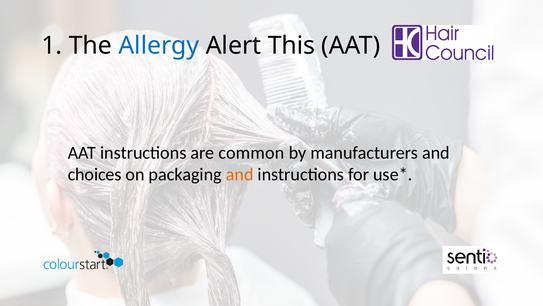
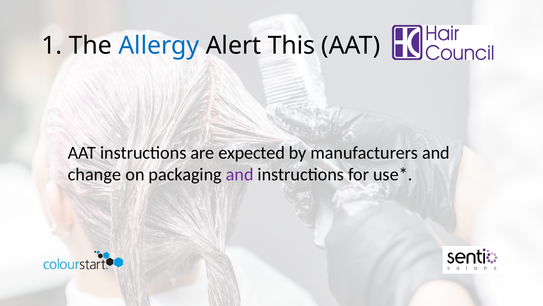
common: common -> expected
choices: choices -> change
and at (240, 174) colour: orange -> purple
